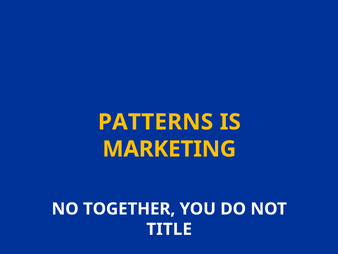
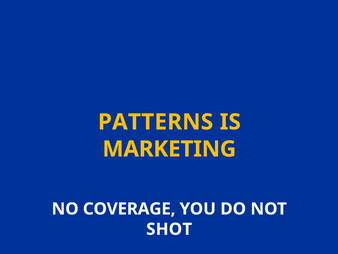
TOGETHER: TOGETHER -> COVERAGE
TITLE: TITLE -> SHOT
